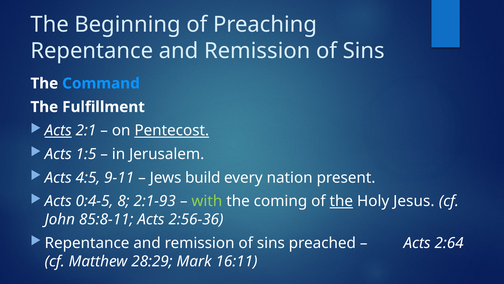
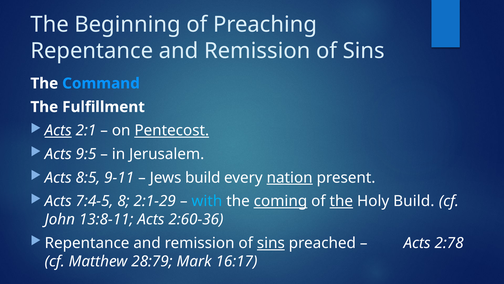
1:5: 1:5 -> 9:5
4:5: 4:5 -> 8:5
nation underline: none -> present
0:4-5: 0:4-5 -> 7:4-5
2:1-93: 2:1-93 -> 2:1-29
with colour: light green -> light blue
coming underline: none -> present
Holy Jesus: Jesus -> Build
85:8-11: 85:8-11 -> 13:8-11
2:56-36: 2:56-36 -> 2:60-36
sins at (271, 243) underline: none -> present
2:64: 2:64 -> 2:78
28:29: 28:29 -> 28:79
16:11: 16:11 -> 16:17
